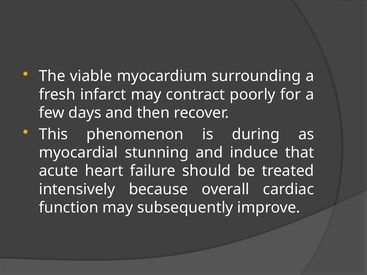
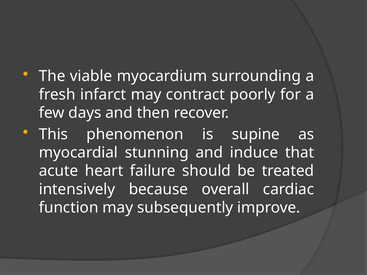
during: during -> supine
